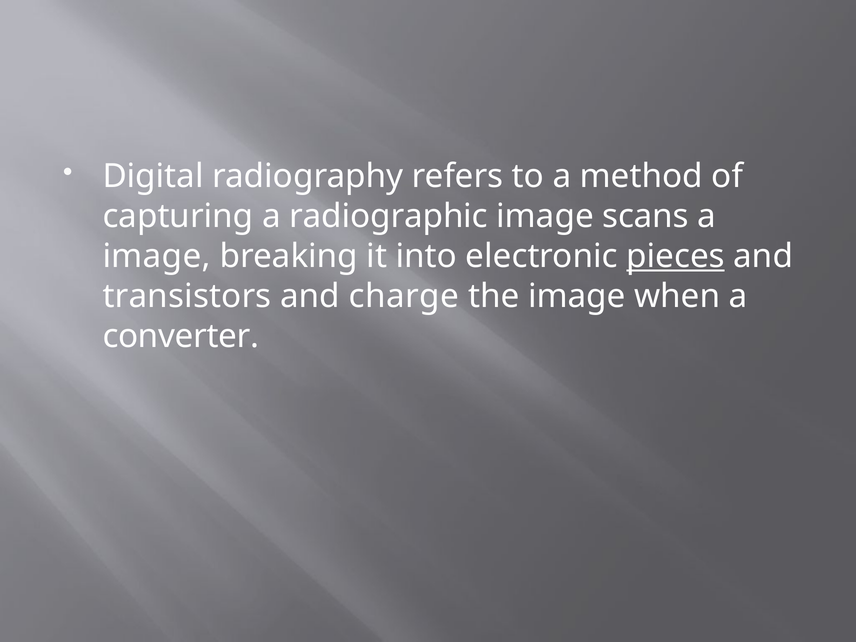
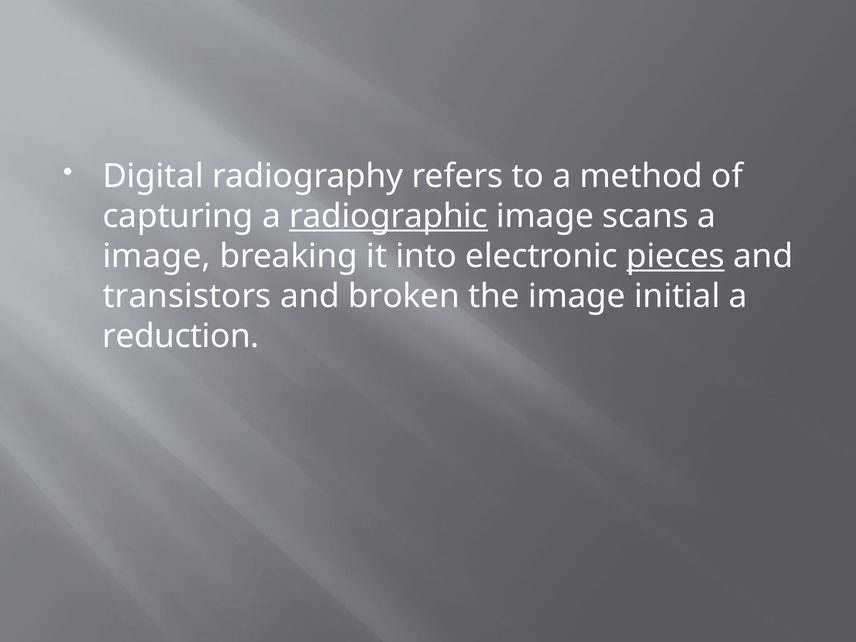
radiographic underline: none -> present
charge: charge -> broken
when: when -> initial
converter: converter -> reduction
